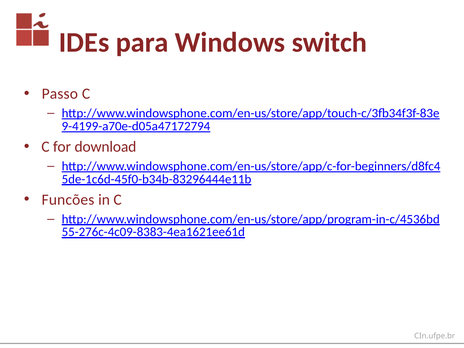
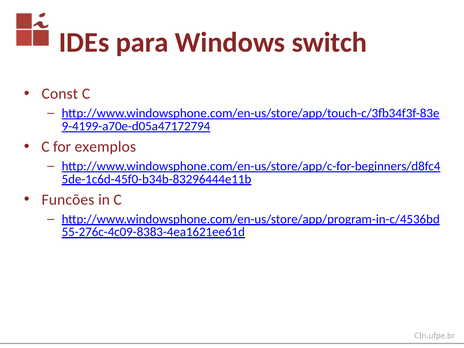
Passo: Passo -> Const
download: download -> exemplos
